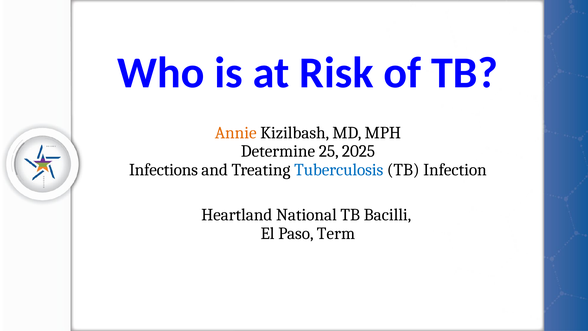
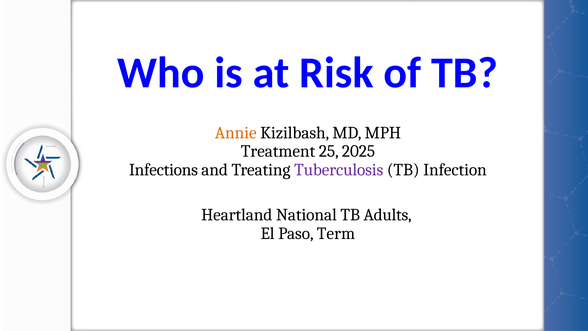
Determine: Determine -> Treatment
Tuberculosis colour: blue -> purple
Bacilli: Bacilli -> Adults
